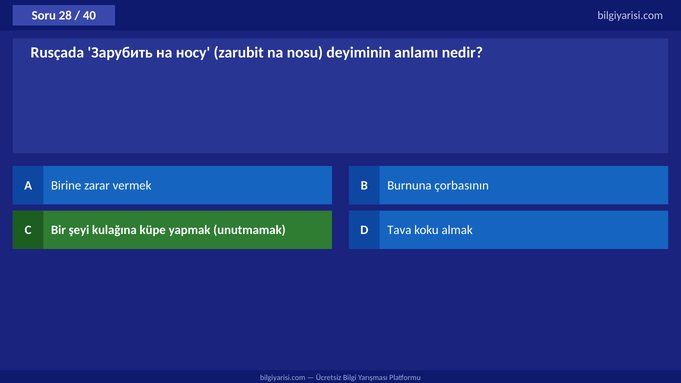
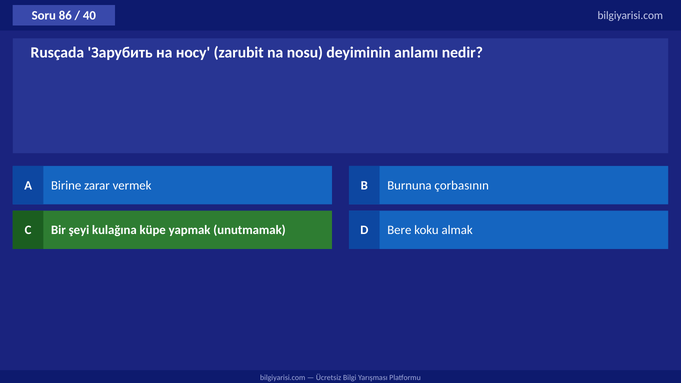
28: 28 -> 86
Tava: Tava -> Bere
